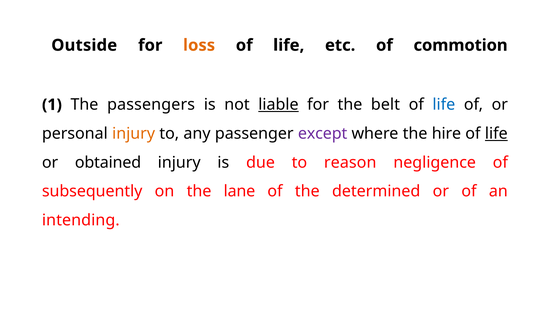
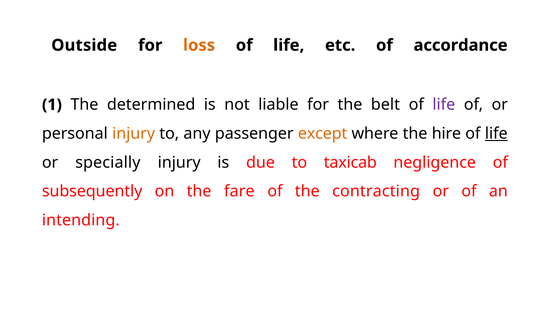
commotion: commotion -> accordance
passengers: passengers -> determined
liable underline: present -> none
life at (444, 105) colour: blue -> purple
except colour: purple -> orange
obtained: obtained -> specially
reason: reason -> taxicab
lane: lane -> fare
determined: determined -> contracting
